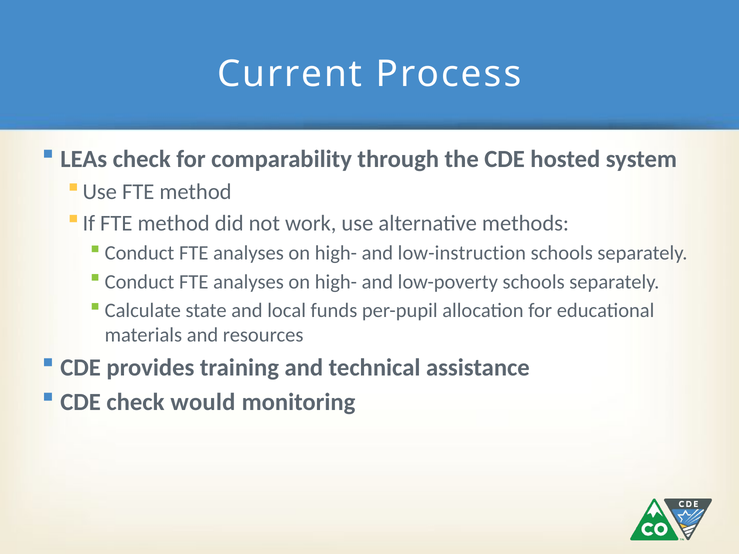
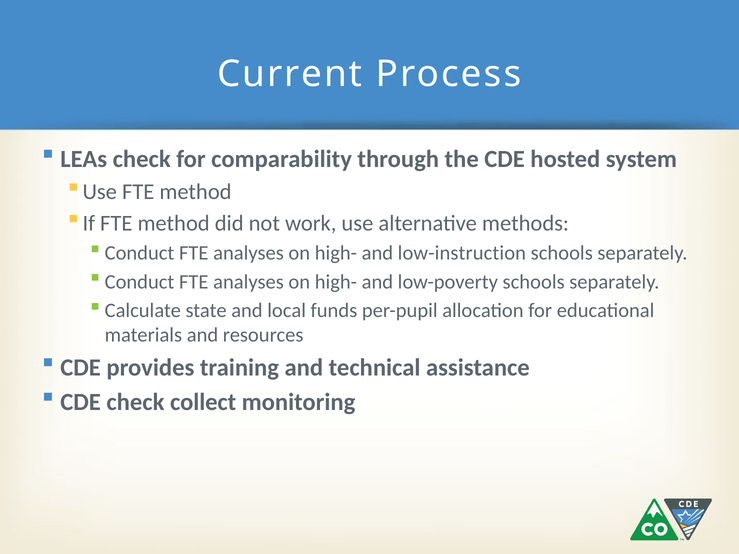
would: would -> collect
